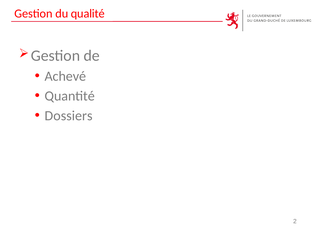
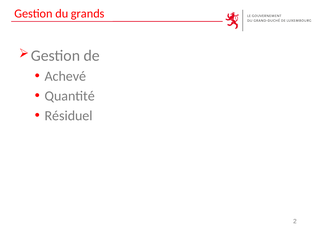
qualité: qualité -> grands
Dossiers: Dossiers -> Résiduel
